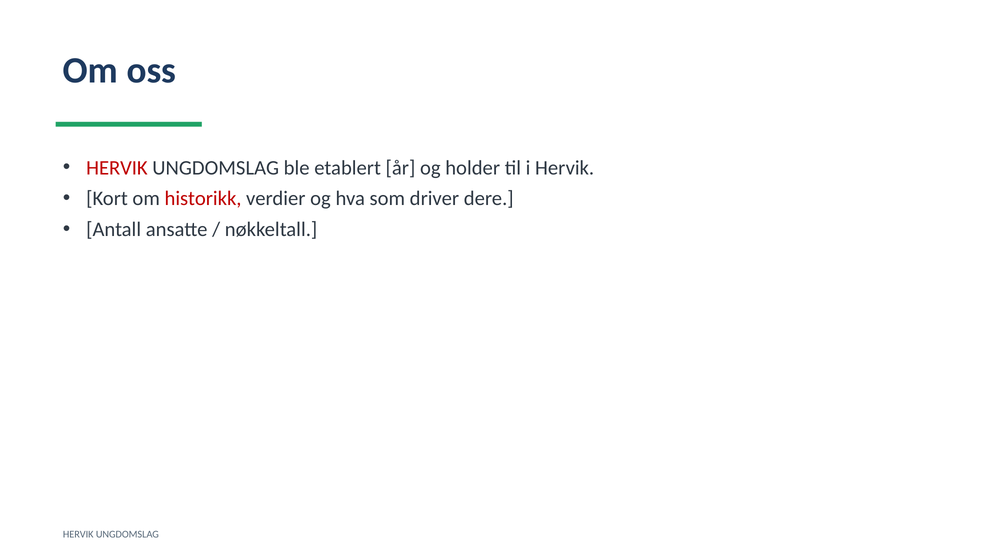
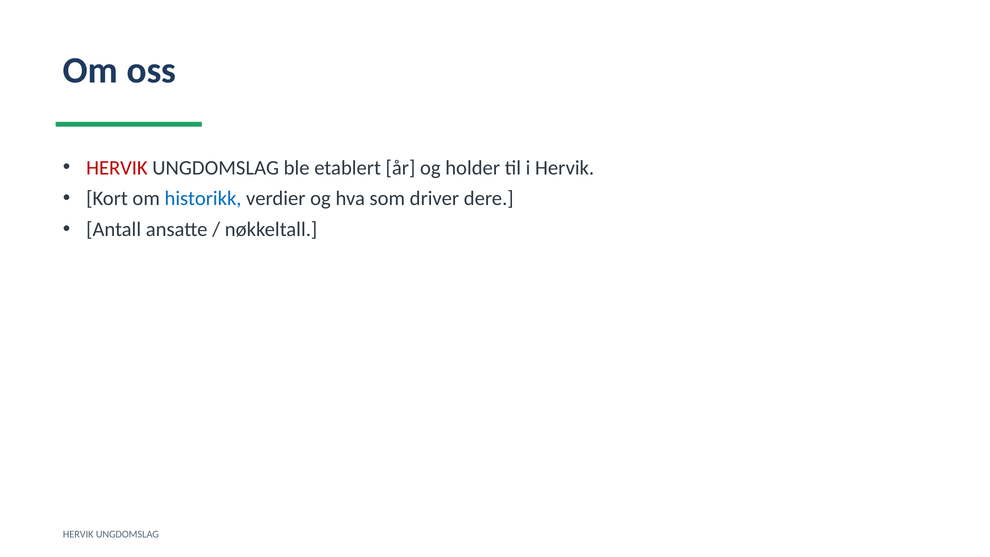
historikk colour: red -> blue
